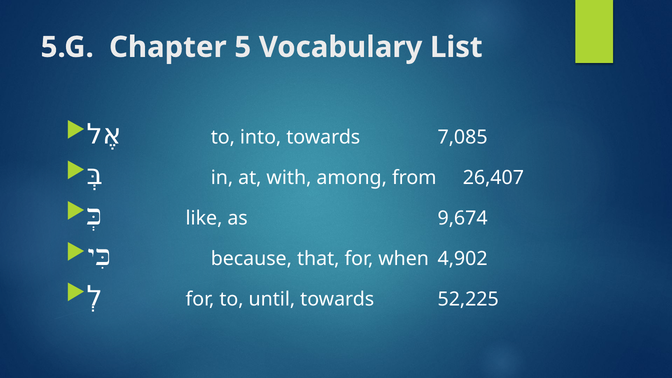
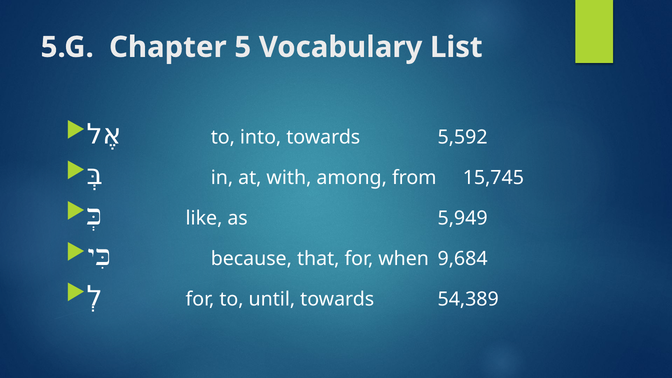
7,085: 7,085 -> 5,592
26,407: 26,407 -> 15,745
9,674: 9,674 -> 5,949
4,902: 4,902 -> 9,684
52,225: 52,225 -> 54,389
